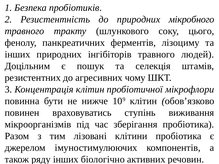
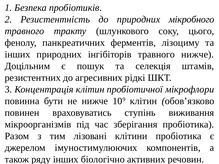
травного людей: людей -> нижче
чому: чому -> рідкі
